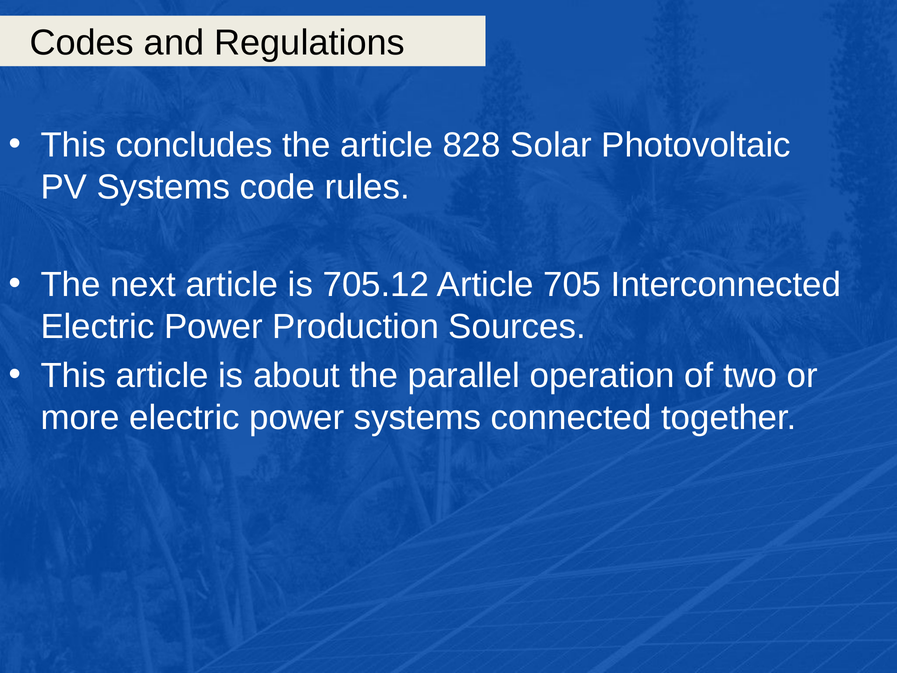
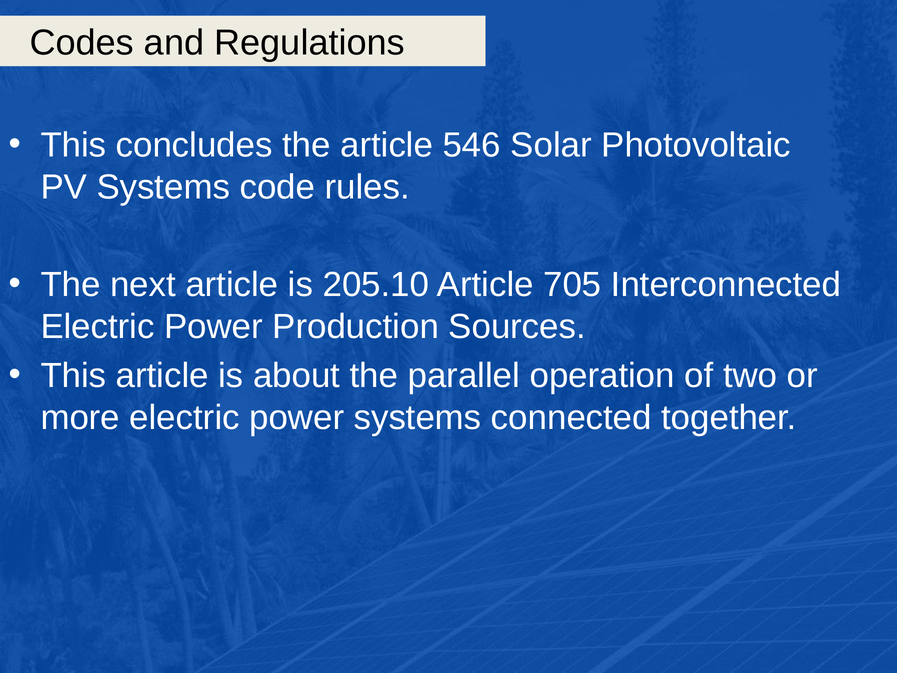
828: 828 -> 546
705.12: 705.12 -> 205.10
